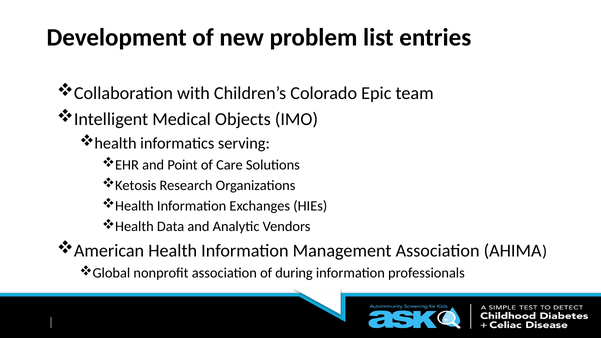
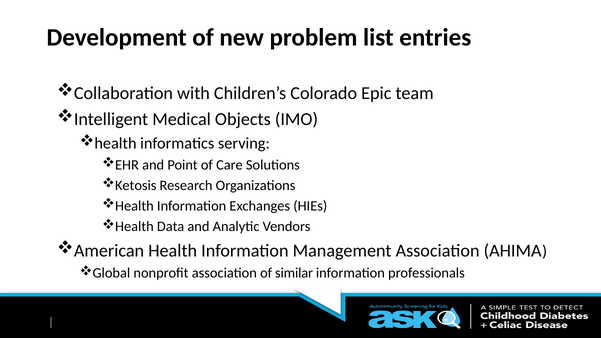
during: during -> similar
